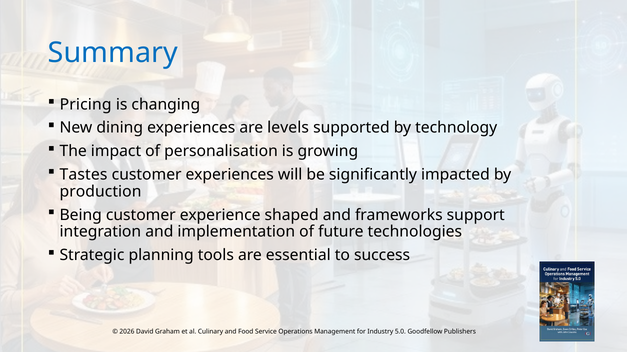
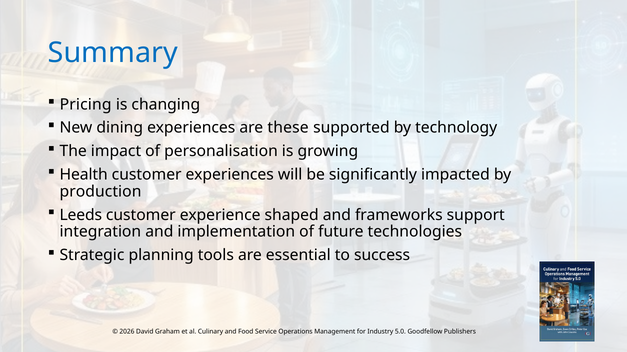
levels: levels -> these
Tastes: Tastes -> Health
Being: Being -> Leeds
